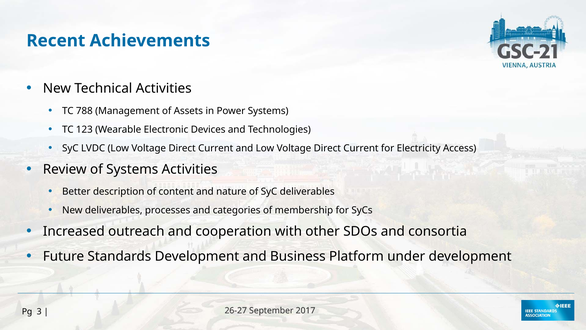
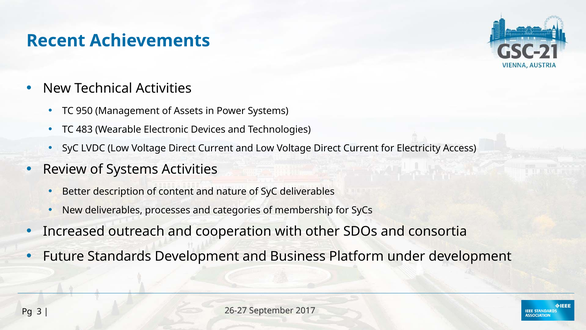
788: 788 -> 950
123: 123 -> 483
